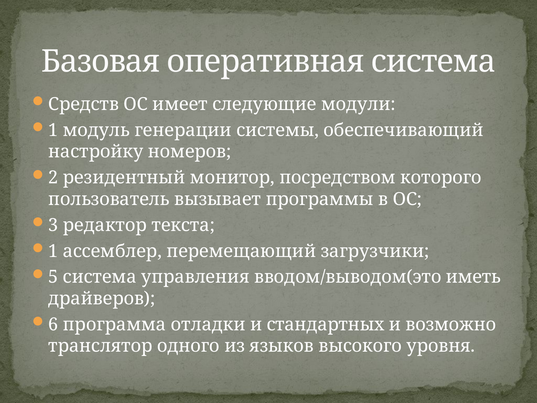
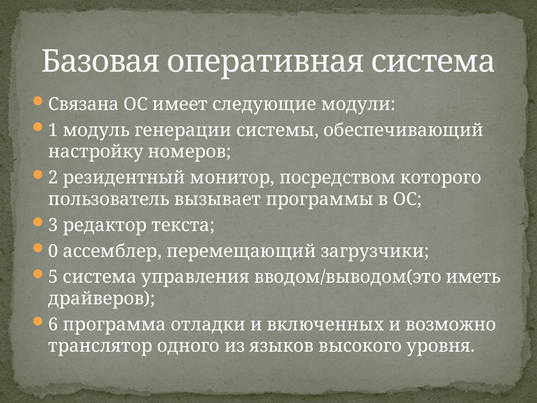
Средств: Средств -> Связана
1 at (53, 251): 1 -> 0
стандартных: стандартных -> включенных
